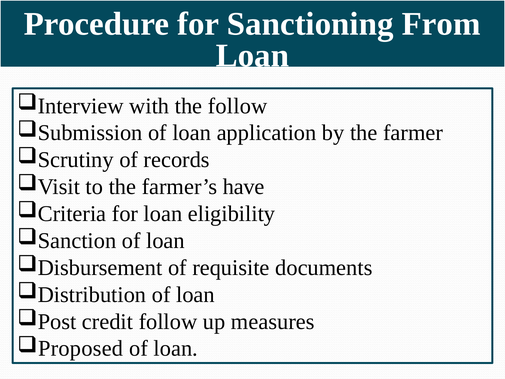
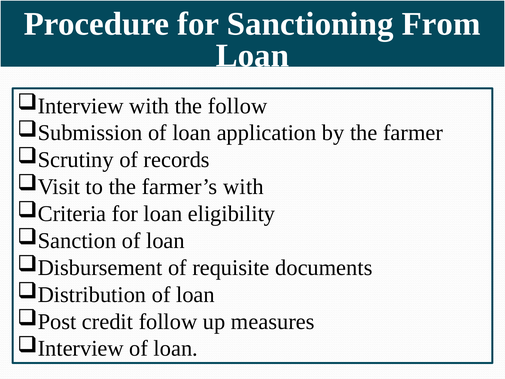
farmer’s have: have -> with
Proposed at (81, 348): Proposed -> Interview
